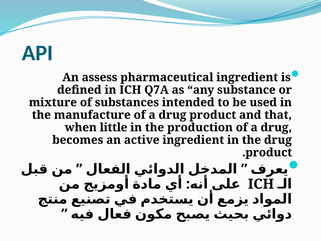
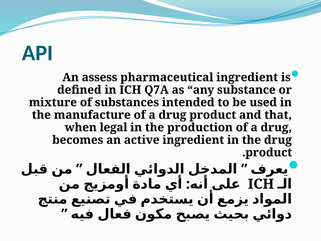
little: little -> legal
